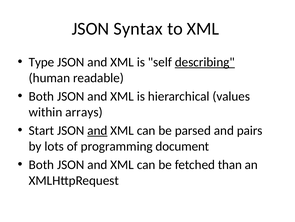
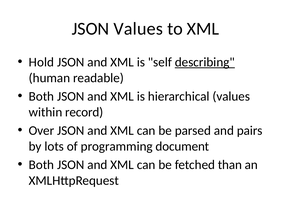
JSON Syntax: Syntax -> Values
Type: Type -> Hold
arrays: arrays -> record
Start: Start -> Over
and at (97, 130) underline: present -> none
